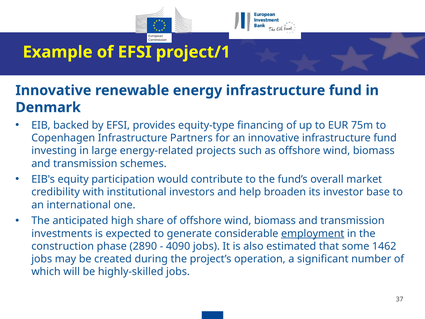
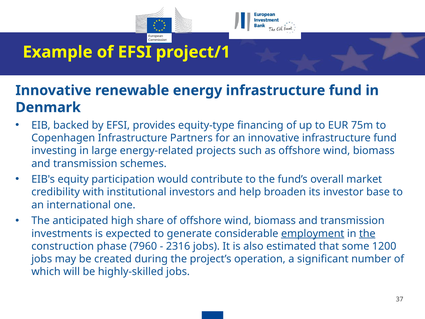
the at (367, 233) underline: none -> present
2890: 2890 -> 7960
4090: 4090 -> 2316
1462: 1462 -> 1200
